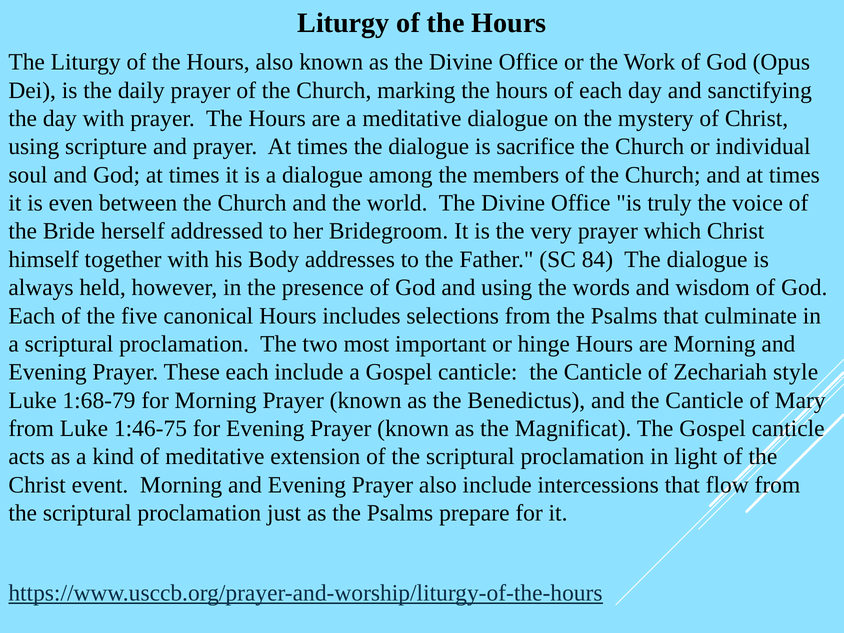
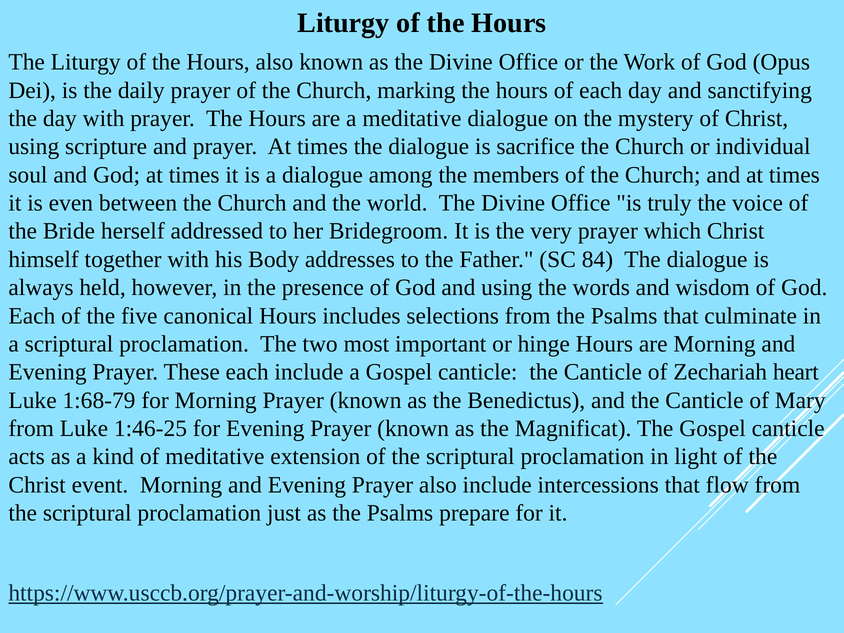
style: style -> heart
1:46-75: 1:46-75 -> 1:46-25
